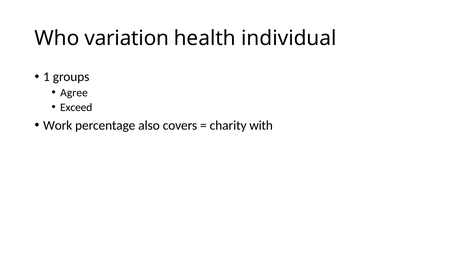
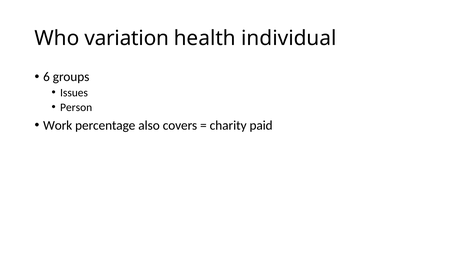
1: 1 -> 6
Agree: Agree -> Issues
Exceed: Exceed -> Person
with: with -> paid
